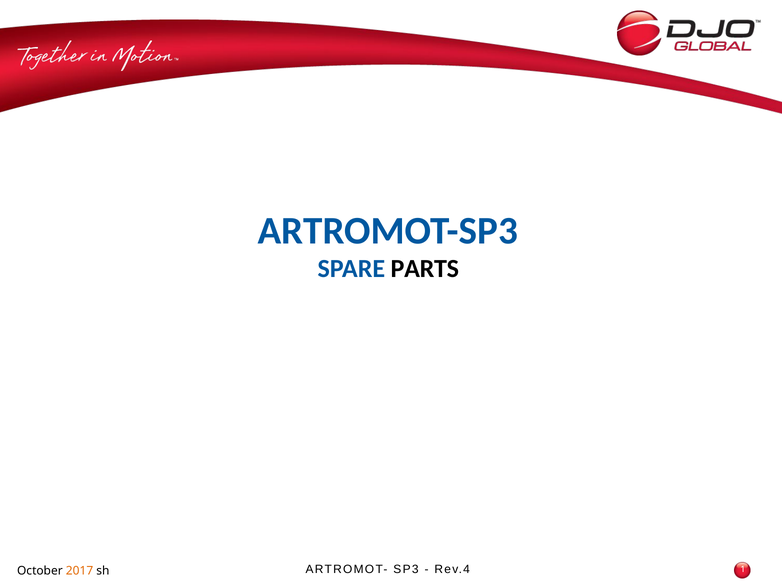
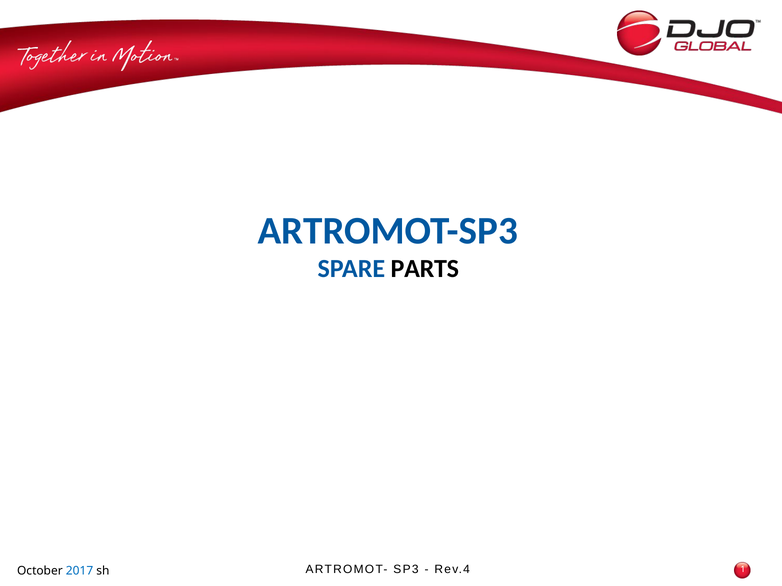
2017 colour: orange -> blue
